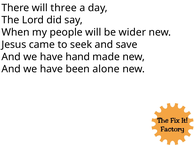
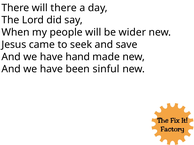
will three: three -> there
alone: alone -> sinful
